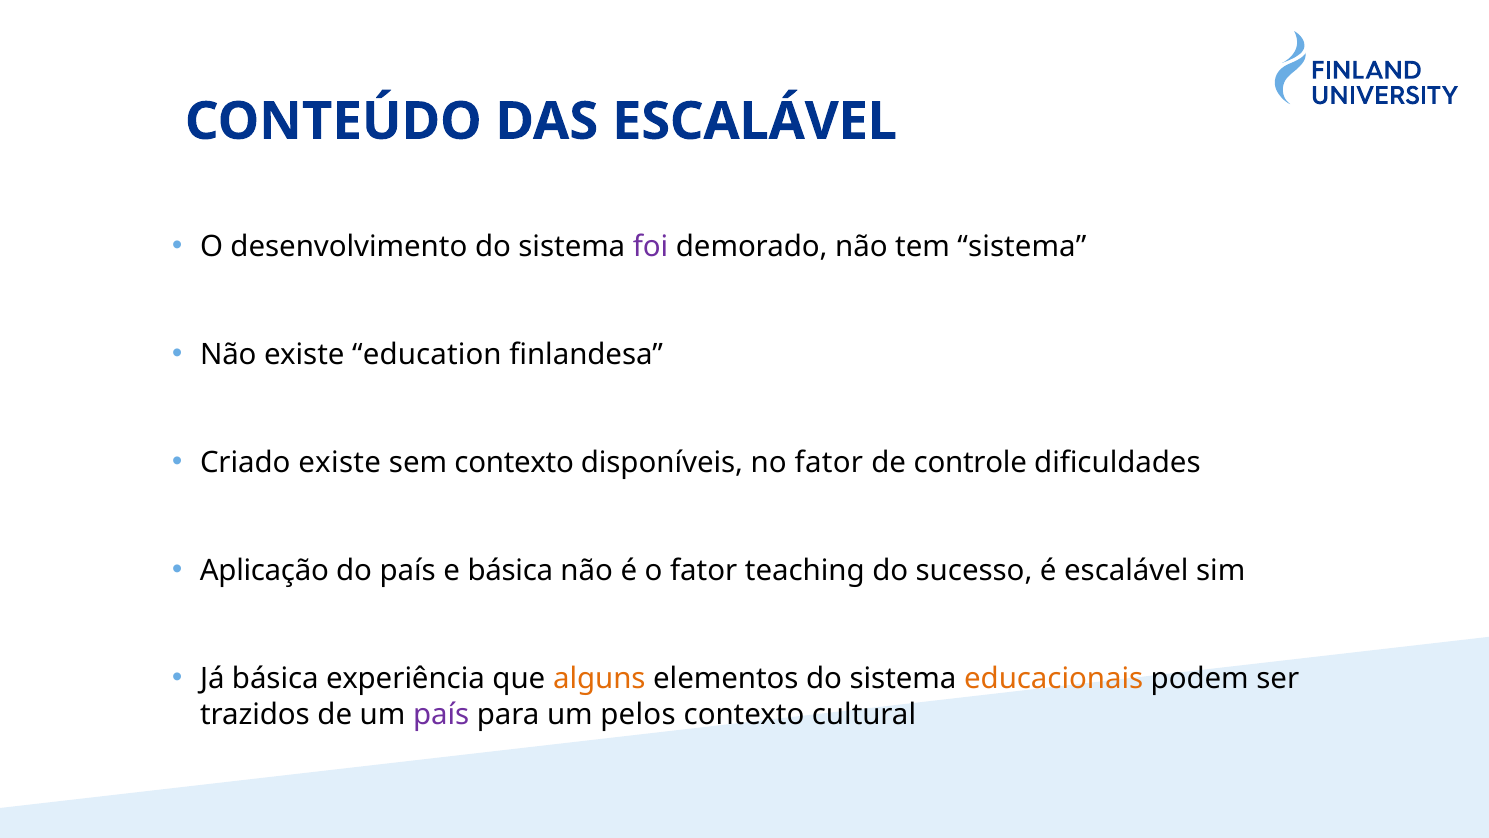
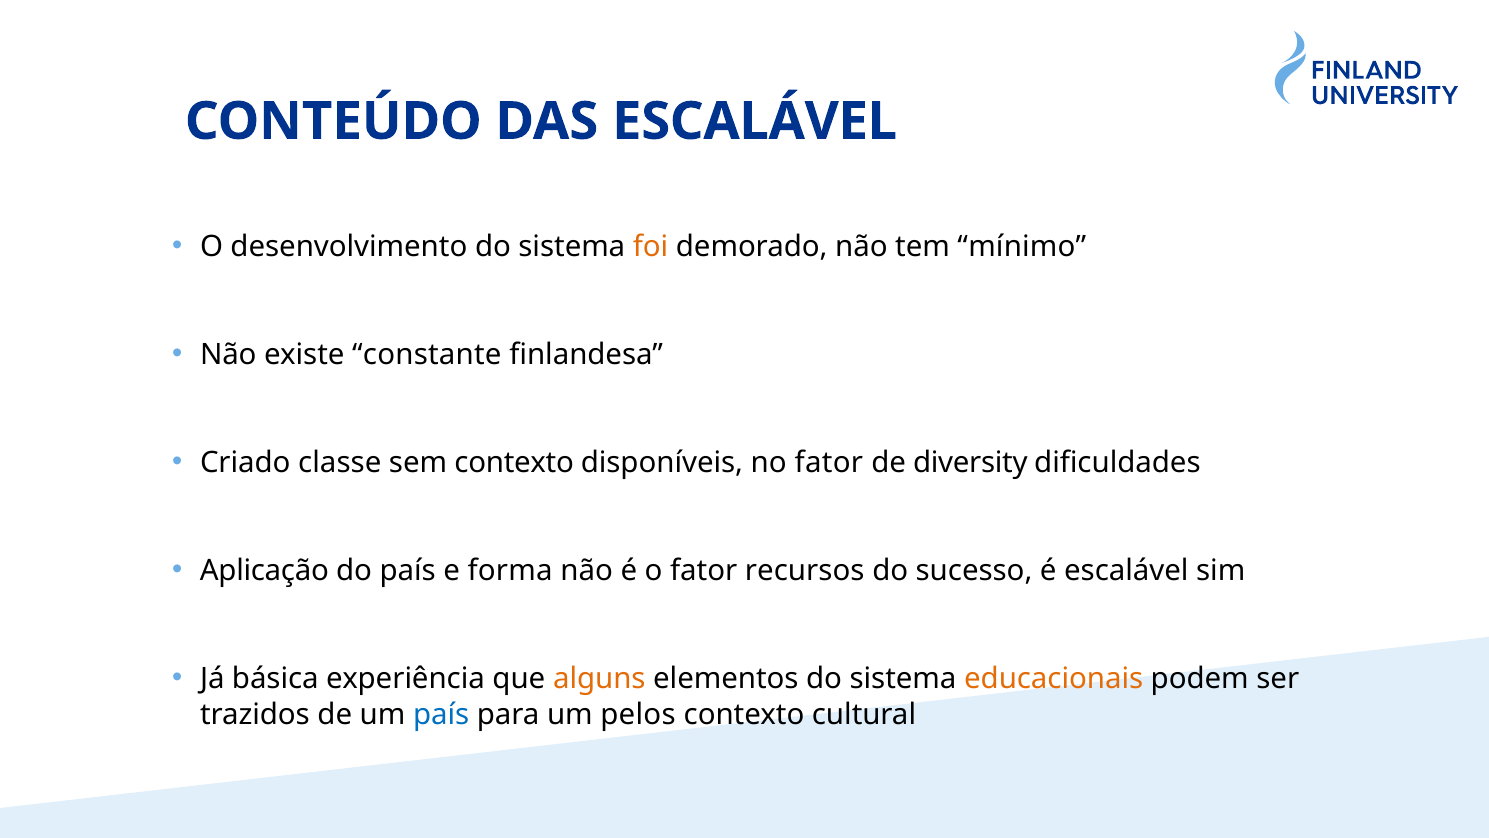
foi colour: purple -> orange
tem sistema: sistema -> mínimo
education: education -> constante
Criado existe: existe -> classe
controle: controle -> diversity
e básica: básica -> forma
teaching: teaching -> recursos
país at (441, 714) colour: purple -> blue
